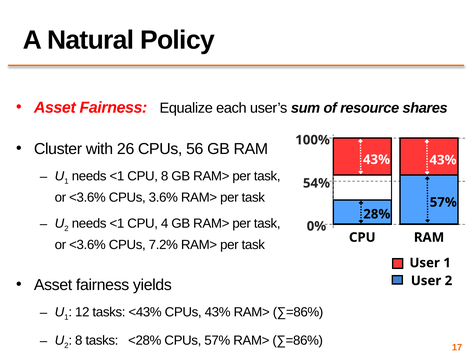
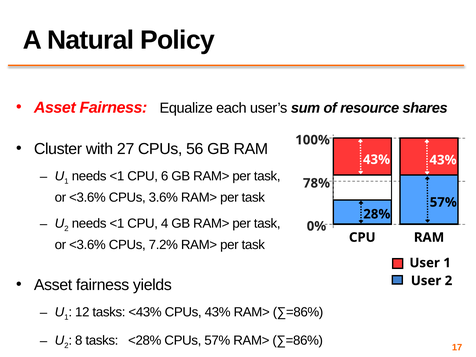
26: 26 -> 27
CPU 8: 8 -> 6
54%: 54% -> 78%
